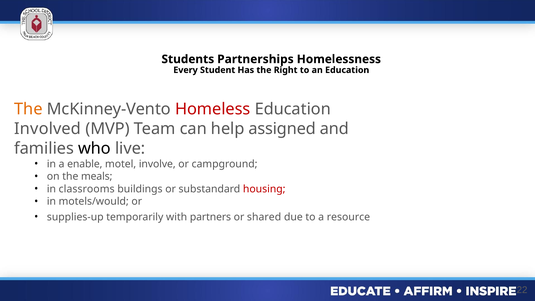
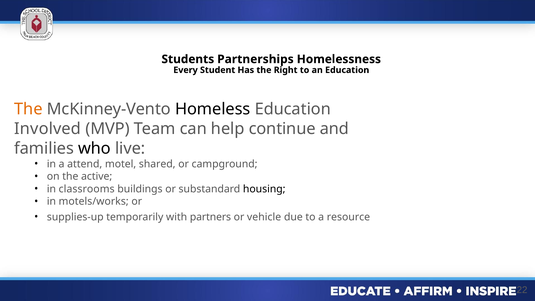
Homeless colour: red -> black
assigned: assigned -> continue
enable: enable -> attend
involve: involve -> shared
meals: meals -> active
housing colour: red -> black
motels/would: motels/would -> motels/works
shared: shared -> vehicle
